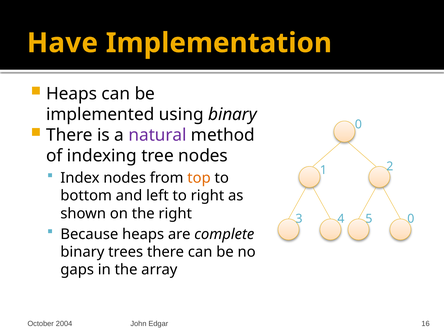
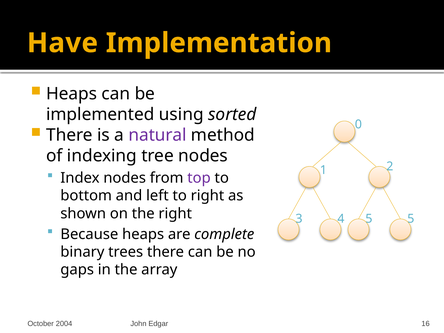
using binary: binary -> sorted
top colour: orange -> purple
5 0: 0 -> 5
